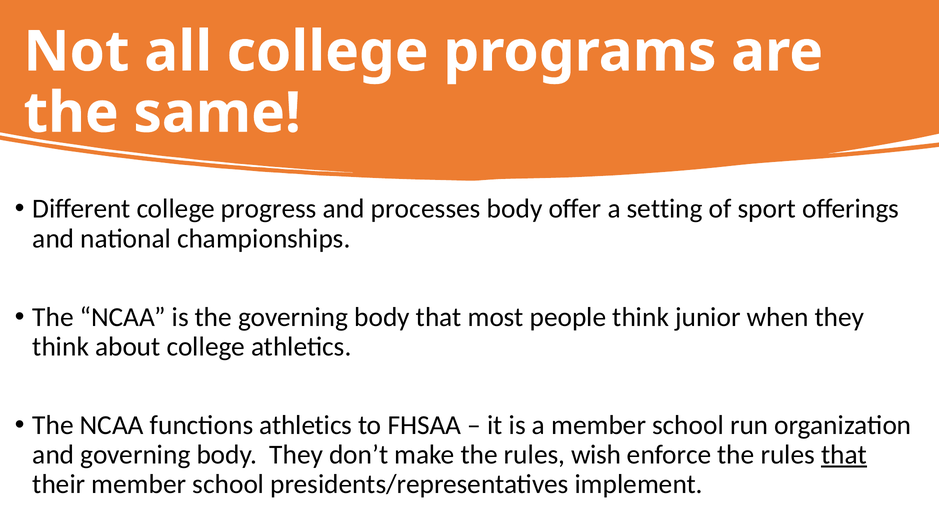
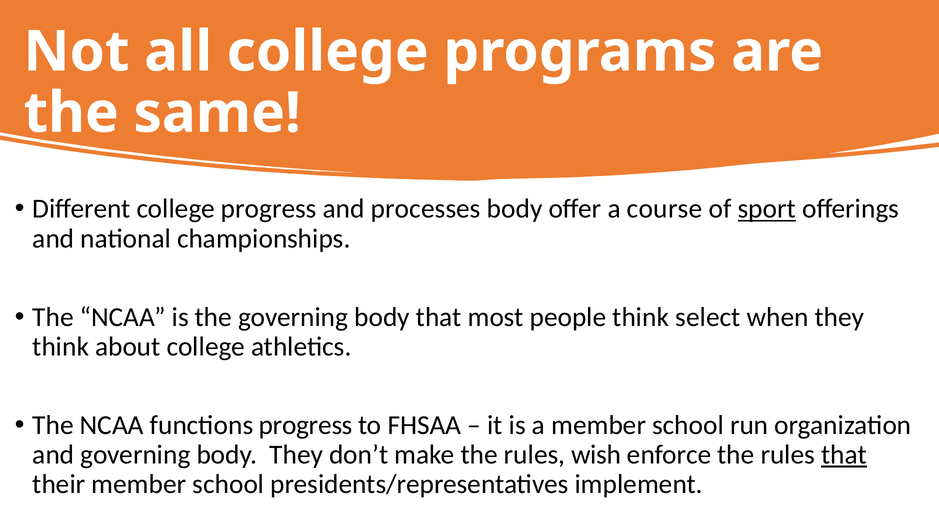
setting: setting -> course
sport underline: none -> present
junior: junior -> select
functions athletics: athletics -> progress
